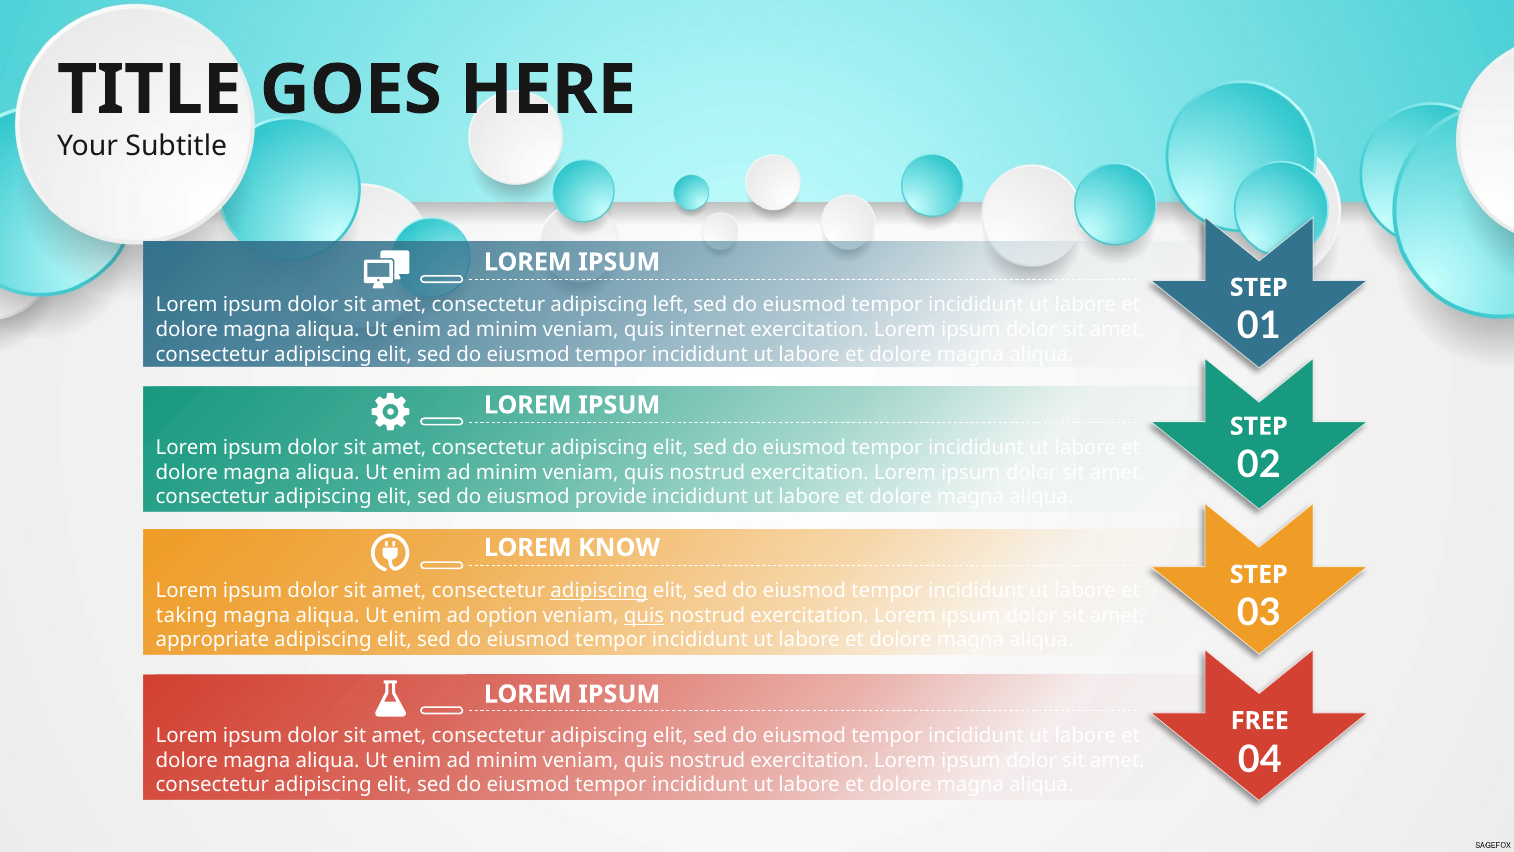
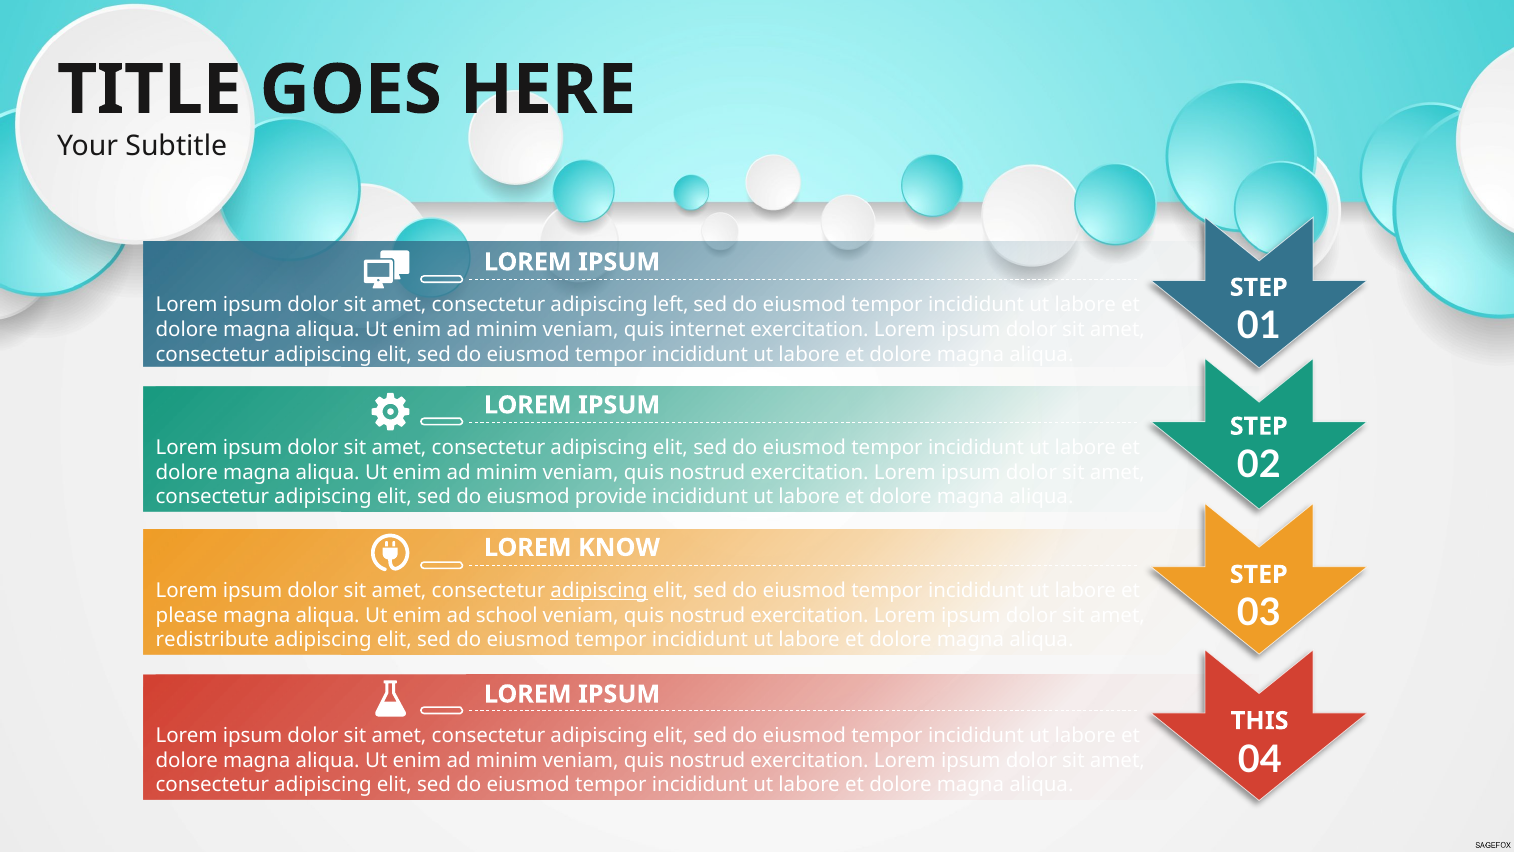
taking: taking -> please
option: option -> school
quis at (644, 615) underline: present -> none
appropriate: appropriate -> redistribute
FREE: FREE -> THIS
